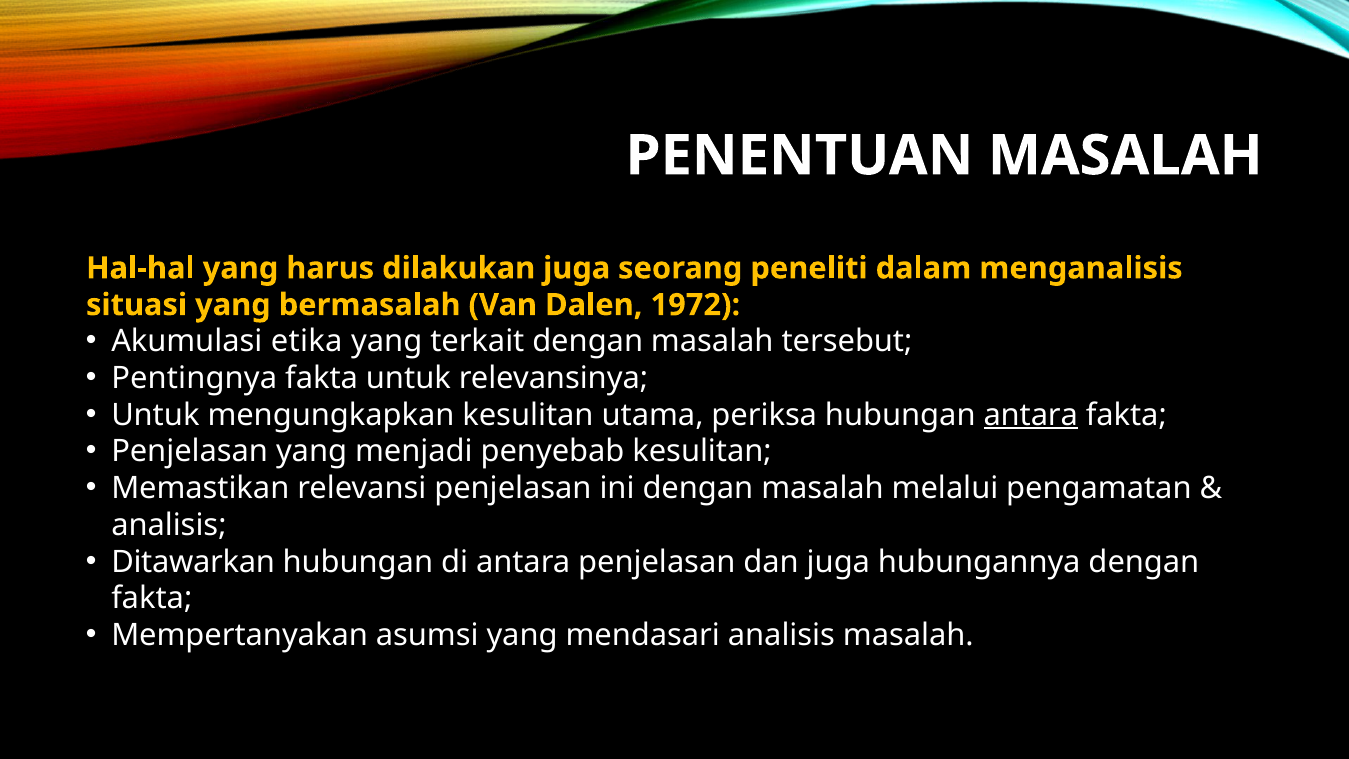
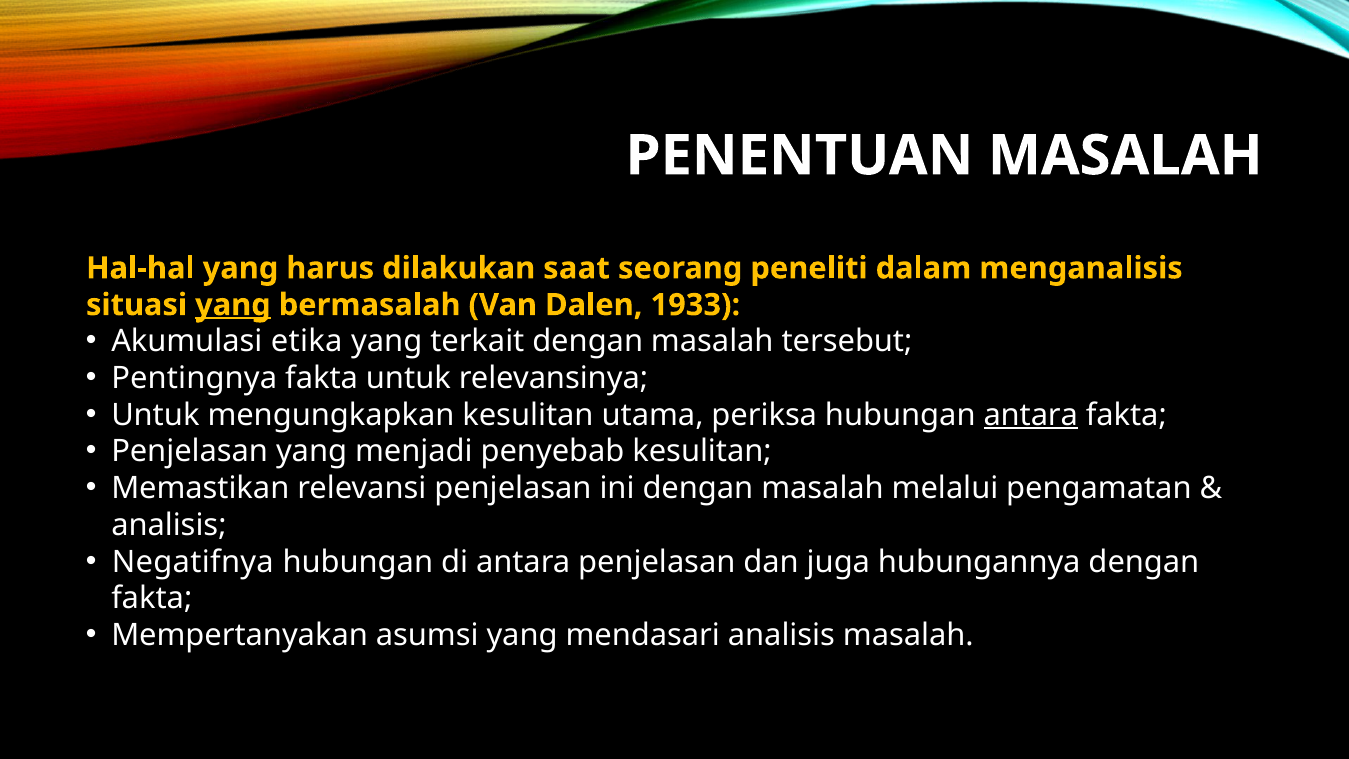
dilakukan juga: juga -> saat
yang at (233, 305) underline: none -> present
1972: 1972 -> 1933
Ditawarkan: Ditawarkan -> Negatifnya
